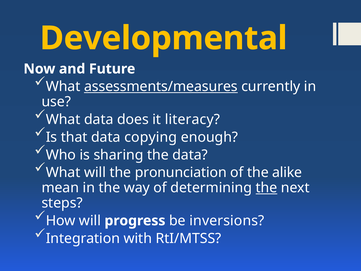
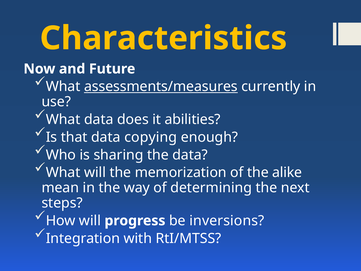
Developmental: Developmental -> Characteristics
literacy: literacy -> abilities
pronunciation: pronunciation -> memorization
the at (266, 188) underline: present -> none
